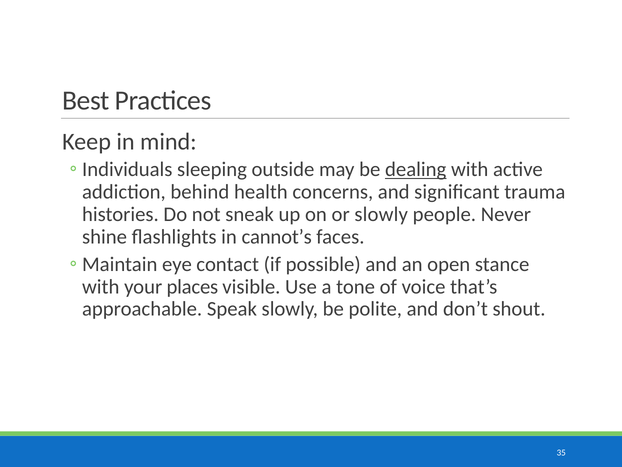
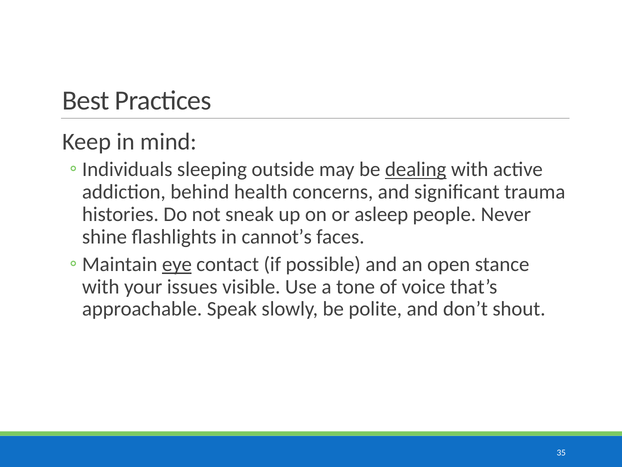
or slowly: slowly -> asleep
eye underline: none -> present
places: places -> issues
